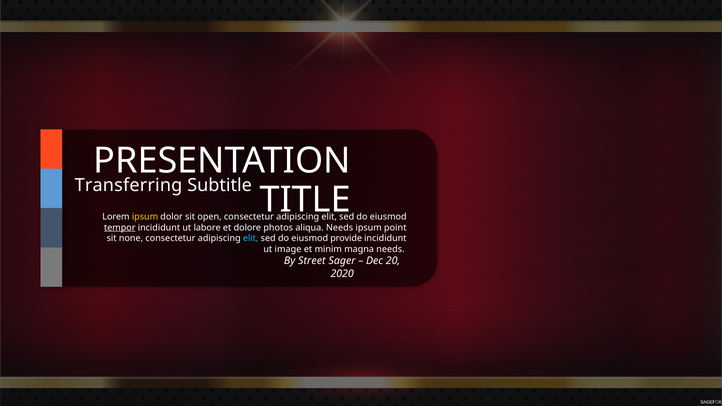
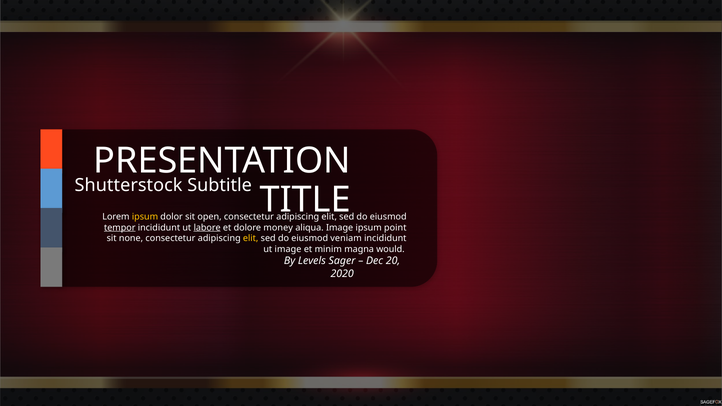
Transferring: Transferring -> Shutterstock
labore underline: none -> present
photos: photos -> money
aliqua Needs: Needs -> Image
elit at (251, 238) colour: light blue -> yellow
provide: provide -> veniam
magna needs: needs -> would
Street: Street -> Levels
